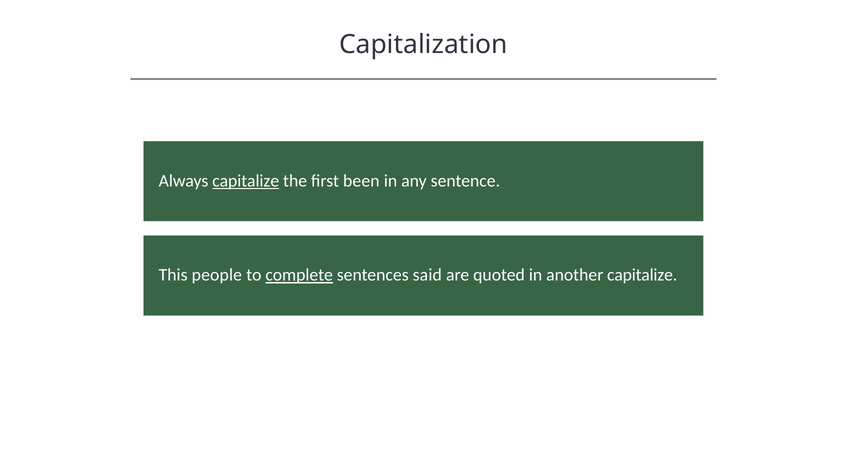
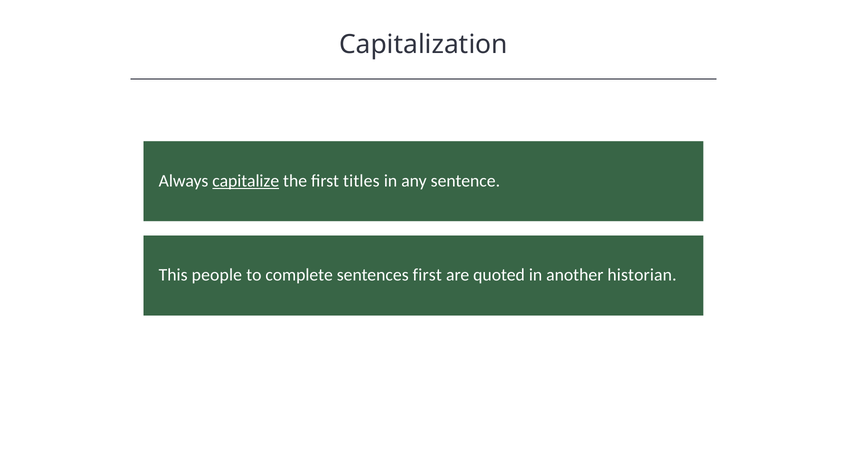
been: been -> titles
complete underline: present -> none
sentences said: said -> first
another capitalize: capitalize -> historian
